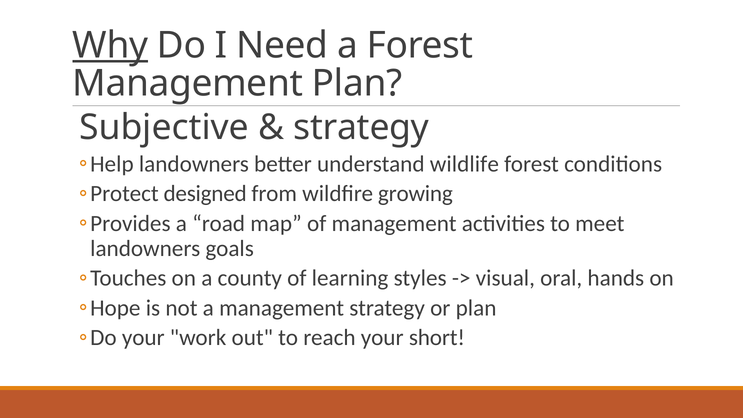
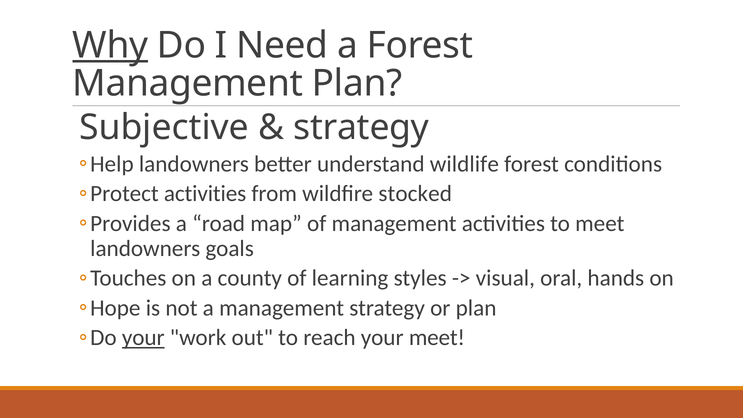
designed at (205, 194): designed -> activities
growing: growing -> stocked
your at (143, 338) underline: none -> present
your short: short -> meet
